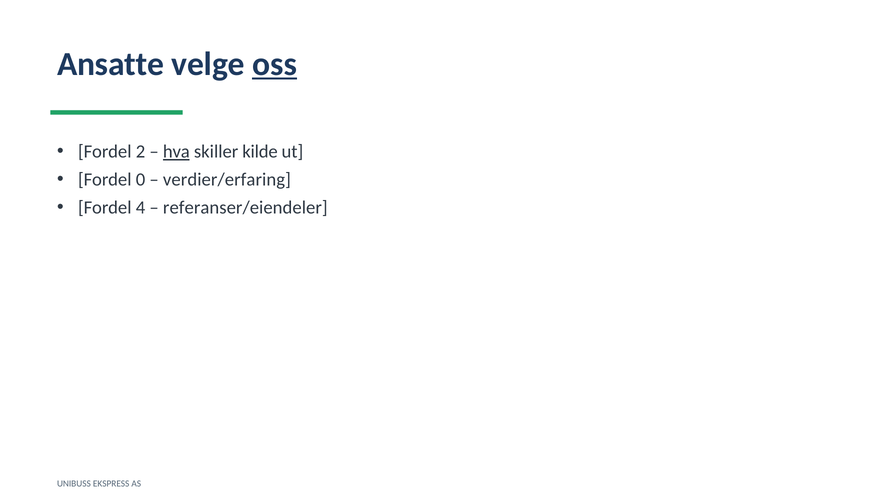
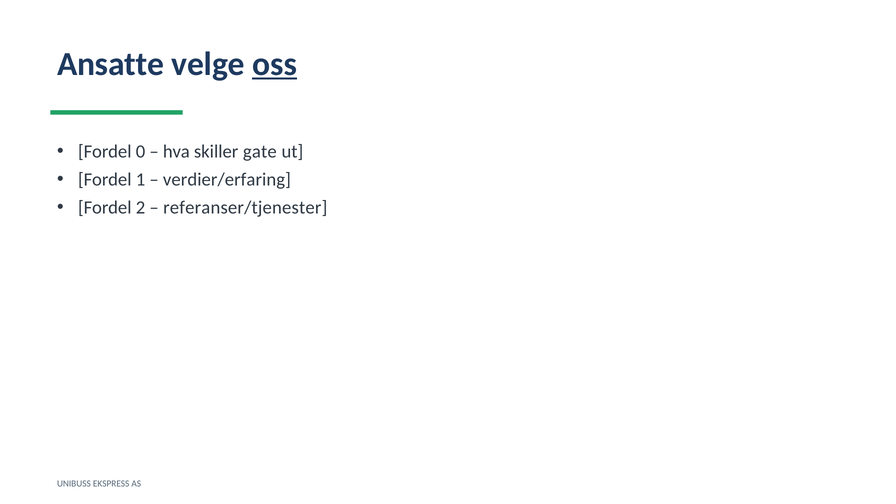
2: 2 -> 0
hva underline: present -> none
kilde: kilde -> gate
0: 0 -> 1
4: 4 -> 2
referanser/eiendeler: referanser/eiendeler -> referanser/tjenester
